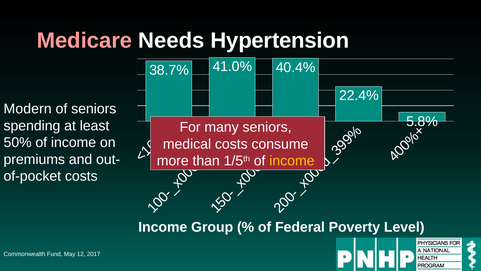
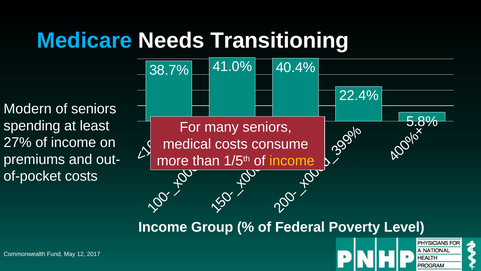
Medicare colour: pink -> light blue
Hypertension: Hypertension -> Transitioning
50%: 50% -> 27%
